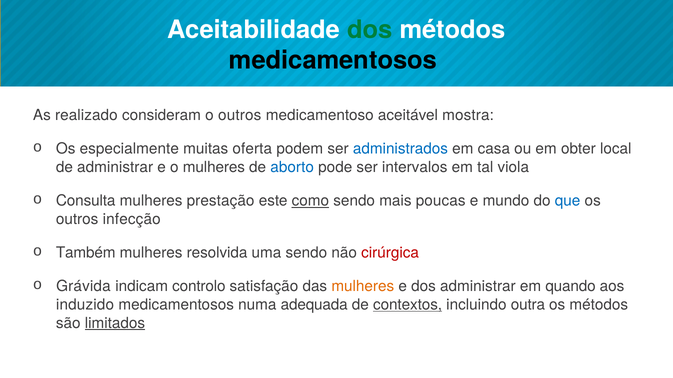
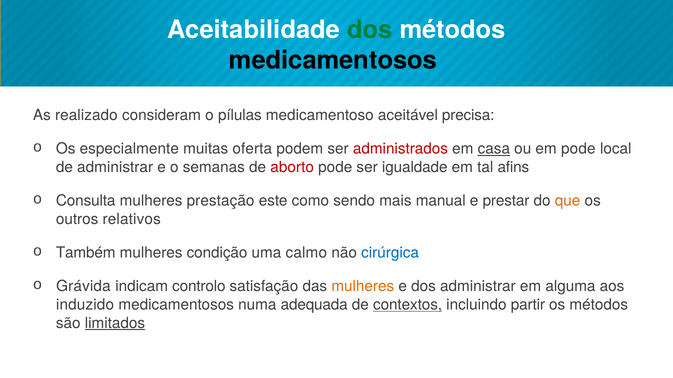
o outros: outros -> pílulas
mostra: mostra -> precisa
administrados colour: blue -> red
casa underline: none -> present
em obter: obter -> pode
o mulheres: mulheres -> semanas
aborto colour: blue -> red
intervalos: intervalos -> igualdade
viola: viola -> afins
como underline: present -> none
poucas: poucas -> manual
mundo: mundo -> prestar
que colour: blue -> orange
infecção: infecção -> relativos
resolvida: resolvida -> condição
uma sendo: sendo -> calmo
cirúrgica colour: red -> blue
quando: quando -> alguma
outra: outra -> partir
